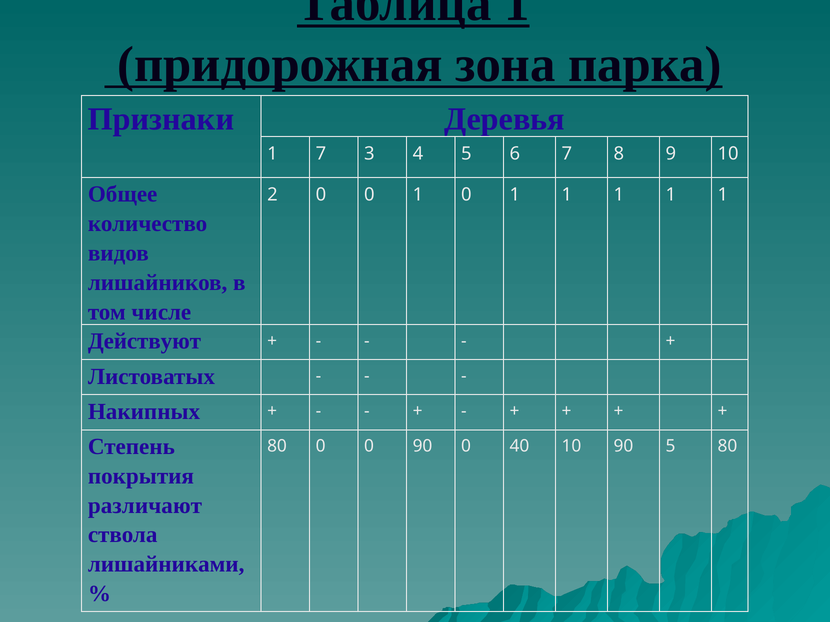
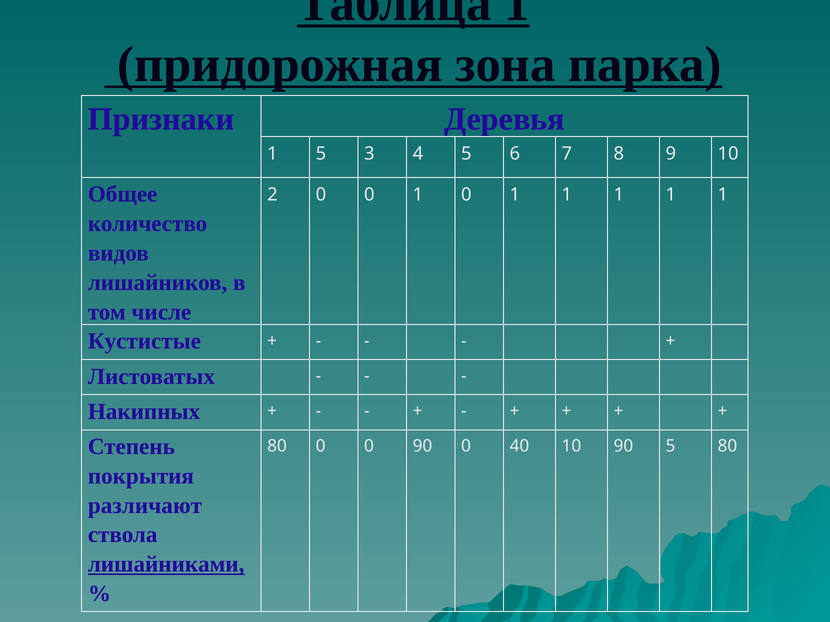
1 7: 7 -> 5
Действуют: Действуют -> Кустистые
лишайниками underline: none -> present
